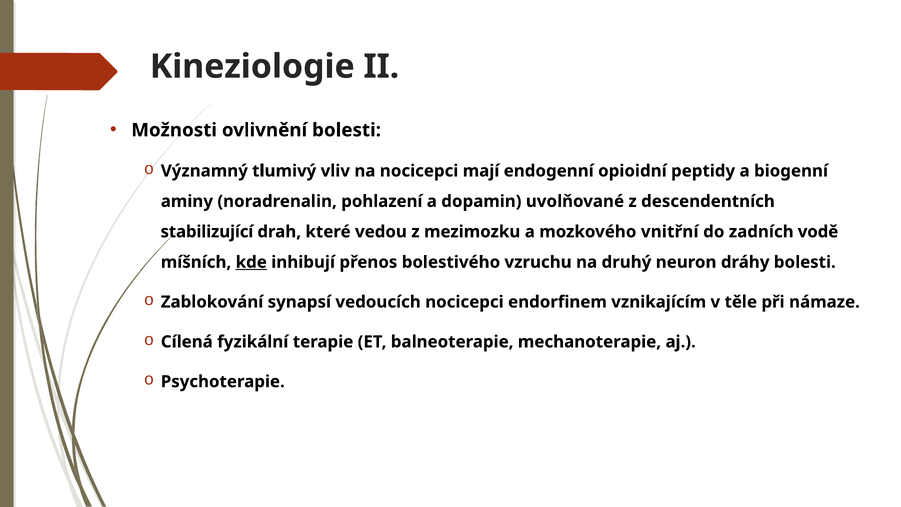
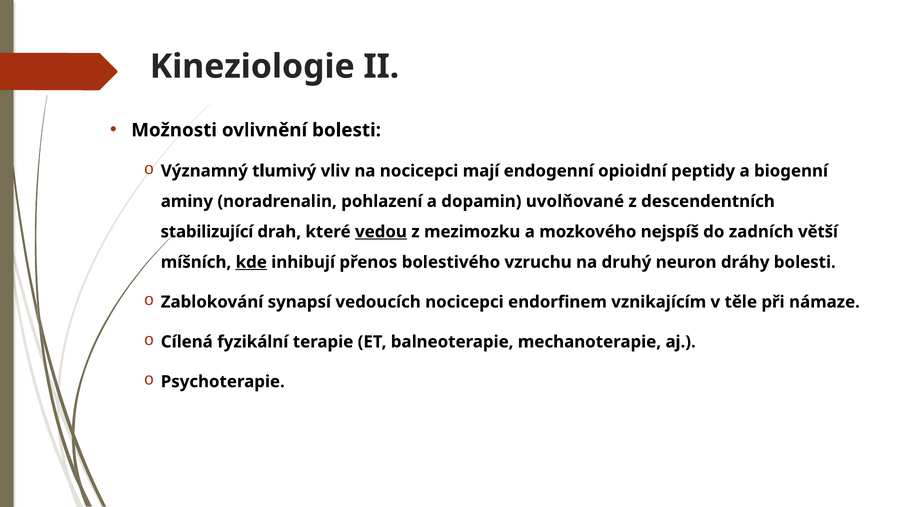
vedou underline: none -> present
vnitřní: vnitřní -> nejspíš
vodě: vodě -> větší
